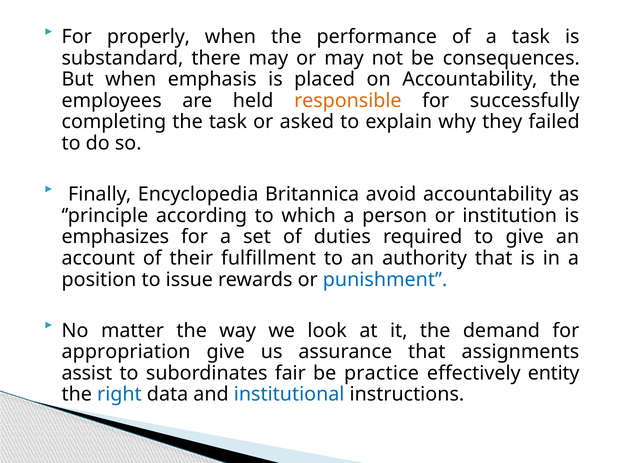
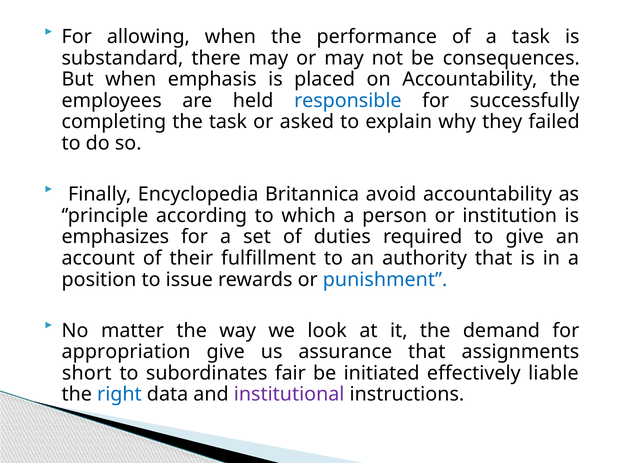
properly: properly -> allowing
responsible colour: orange -> blue
assist: assist -> short
practice: practice -> initiated
entity: entity -> liable
institutional colour: blue -> purple
